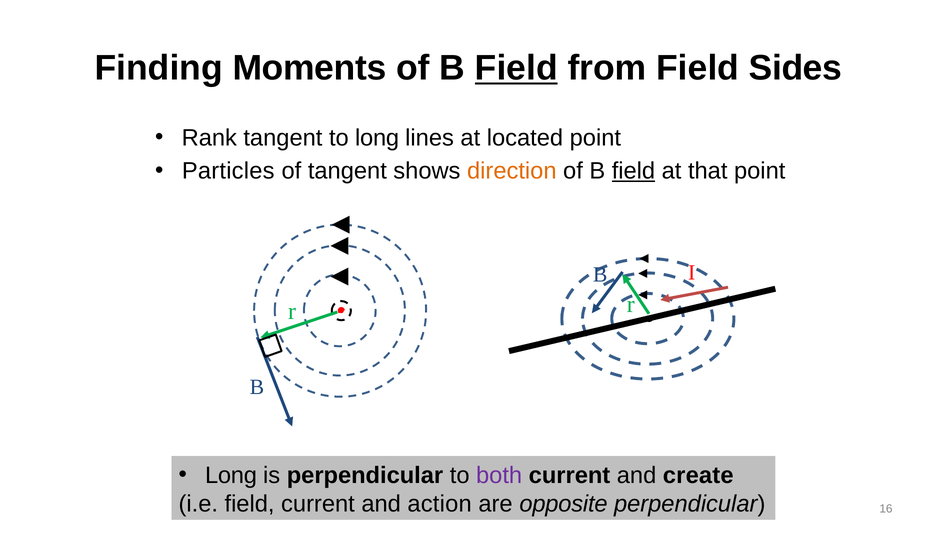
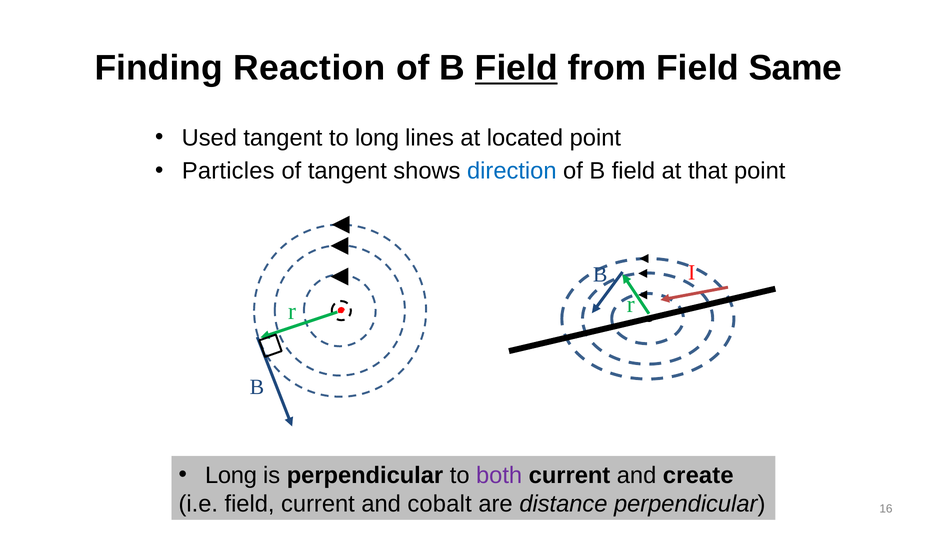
Moments: Moments -> Reaction
Sides: Sides -> Same
Rank: Rank -> Used
direction colour: orange -> blue
field at (633, 171) underline: present -> none
action: action -> cobalt
opposite: opposite -> distance
